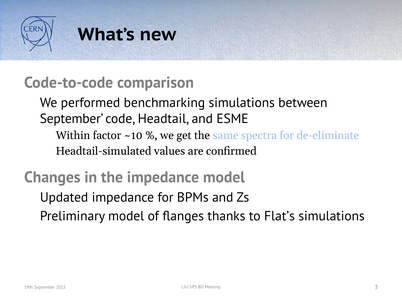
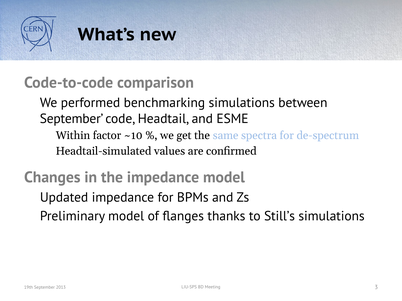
de-eliminate: de-eliminate -> de-spectrum
Flat’s: Flat’s -> Still’s
